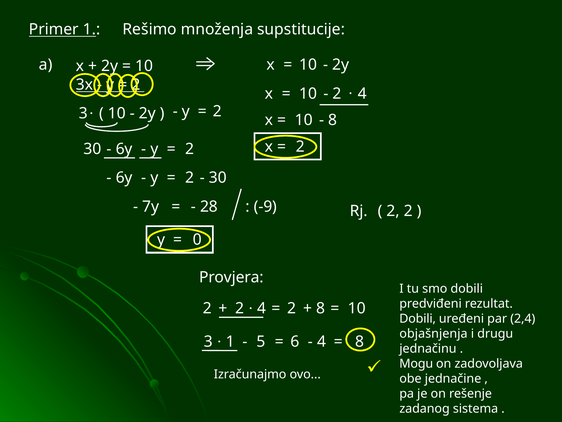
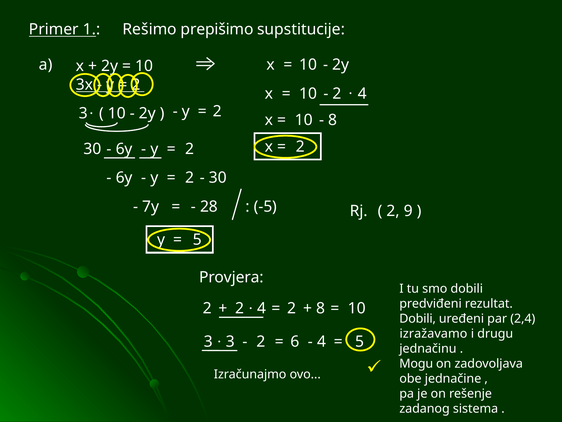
množenja: množenja -> prepišimo
-9: -9 -> -5
2 at (408, 211): 2 -> 9
0 at (197, 239): 0 -> 5
objašnjenja: objašnjenja -> izražavamo
1 at (230, 341): 1 -> 3
5 at (261, 341): 5 -> 2
8 at (360, 341): 8 -> 5
